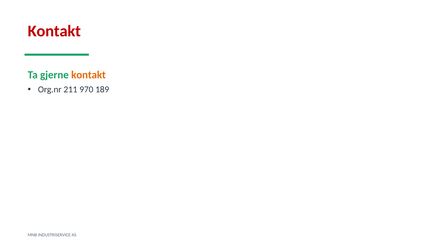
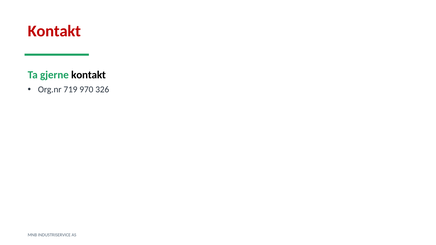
kontakt at (89, 75) colour: orange -> black
211: 211 -> 719
189: 189 -> 326
